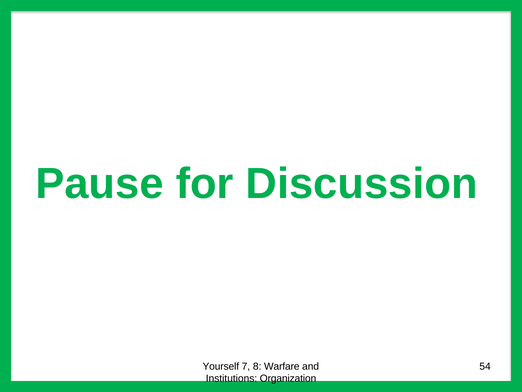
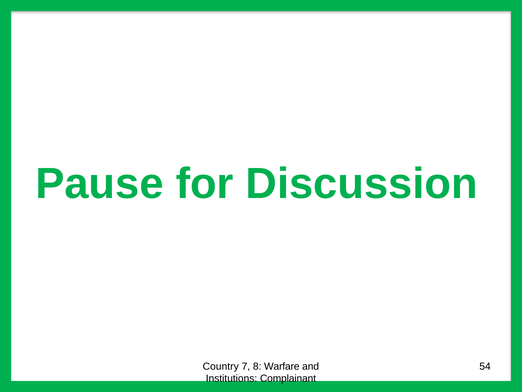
Yourself: Yourself -> Country
Organization: Organization -> Complainant
